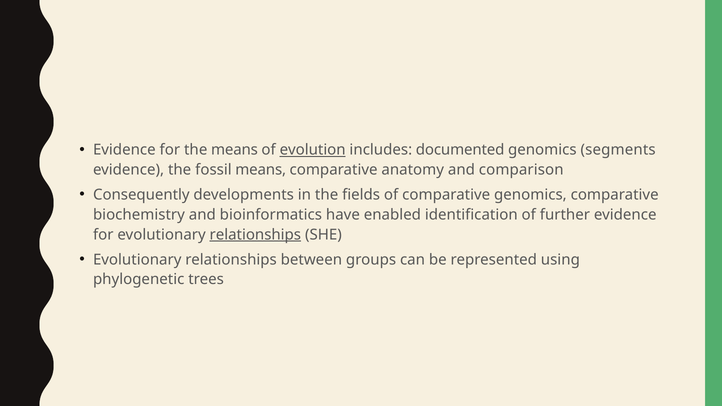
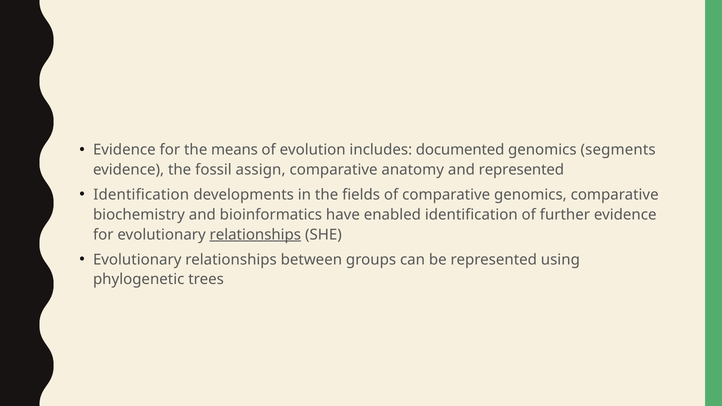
evolution underline: present -> none
fossil means: means -> assign
and comparison: comparison -> represented
Consequently at (141, 195): Consequently -> Identification
